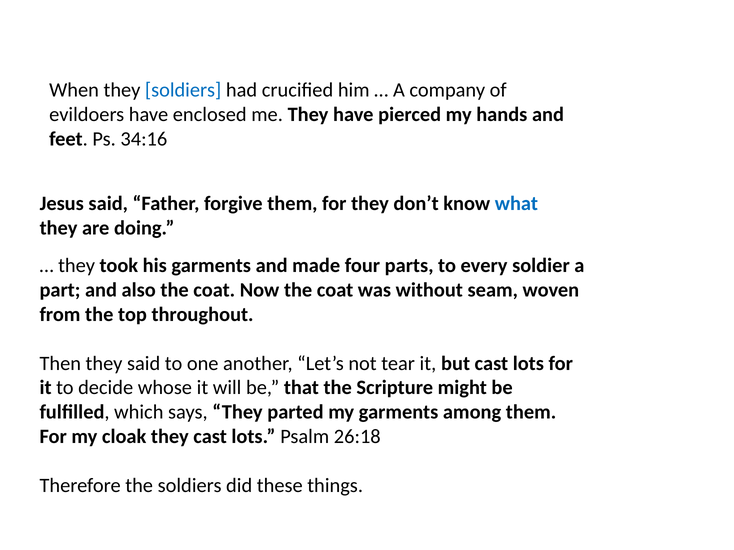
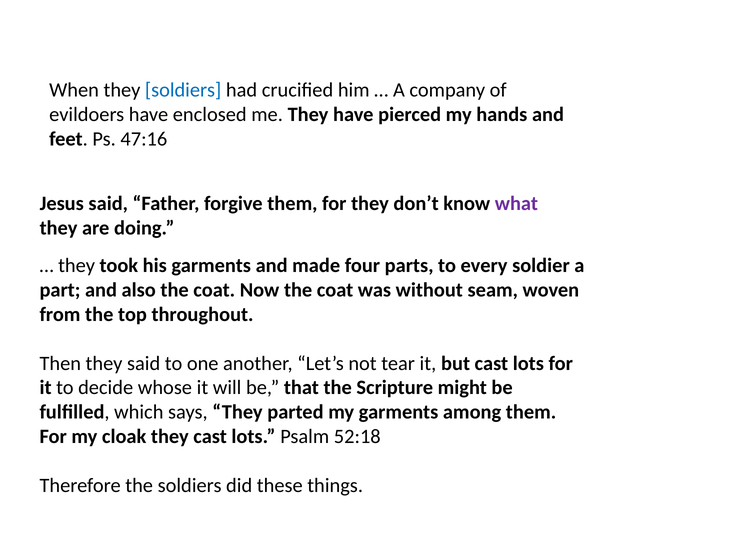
34:16: 34:16 -> 47:16
what colour: blue -> purple
26:18: 26:18 -> 52:18
